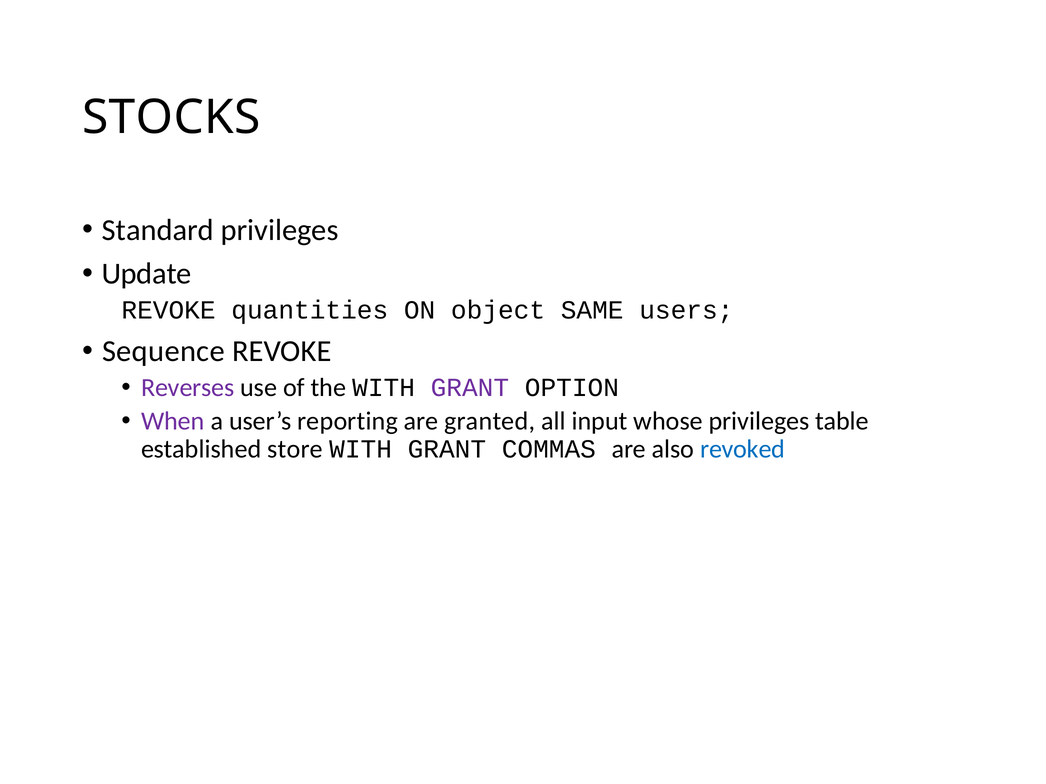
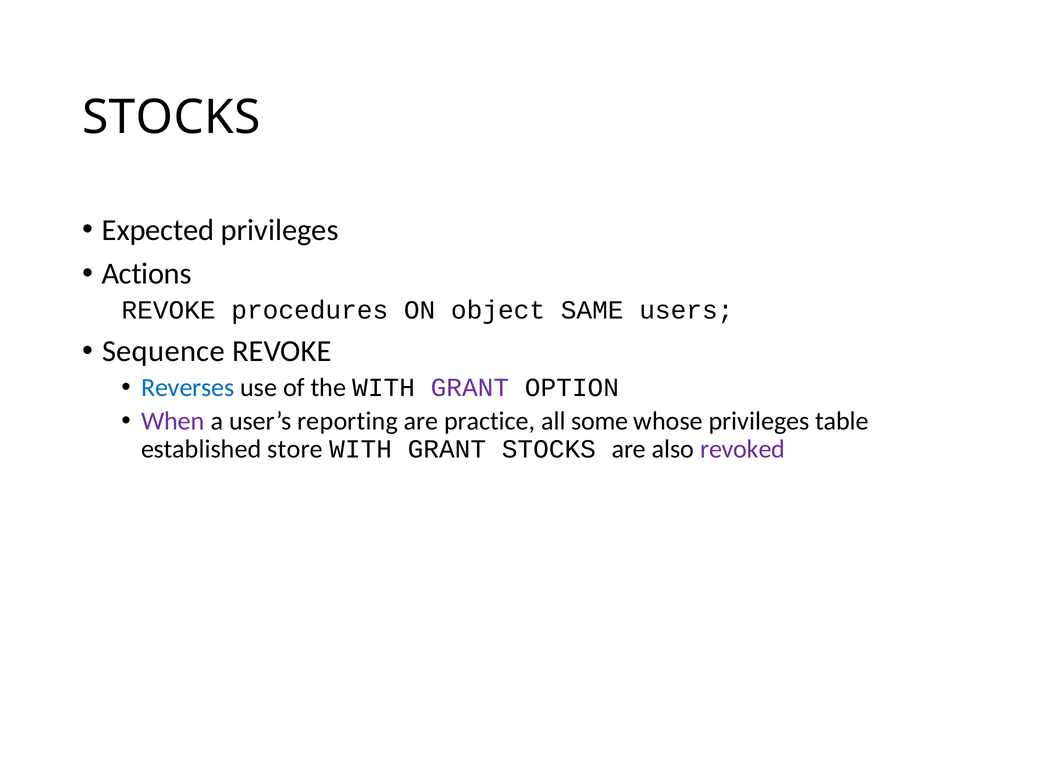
Standard: Standard -> Expected
Update: Update -> Actions
quantities: quantities -> procedures
Reverses colour: purple -> blue
granted: granted -> practice
input: input -> some
GRANT COMMAS: COMMAS -> STOCKS
revoked colour: blue -> purple
